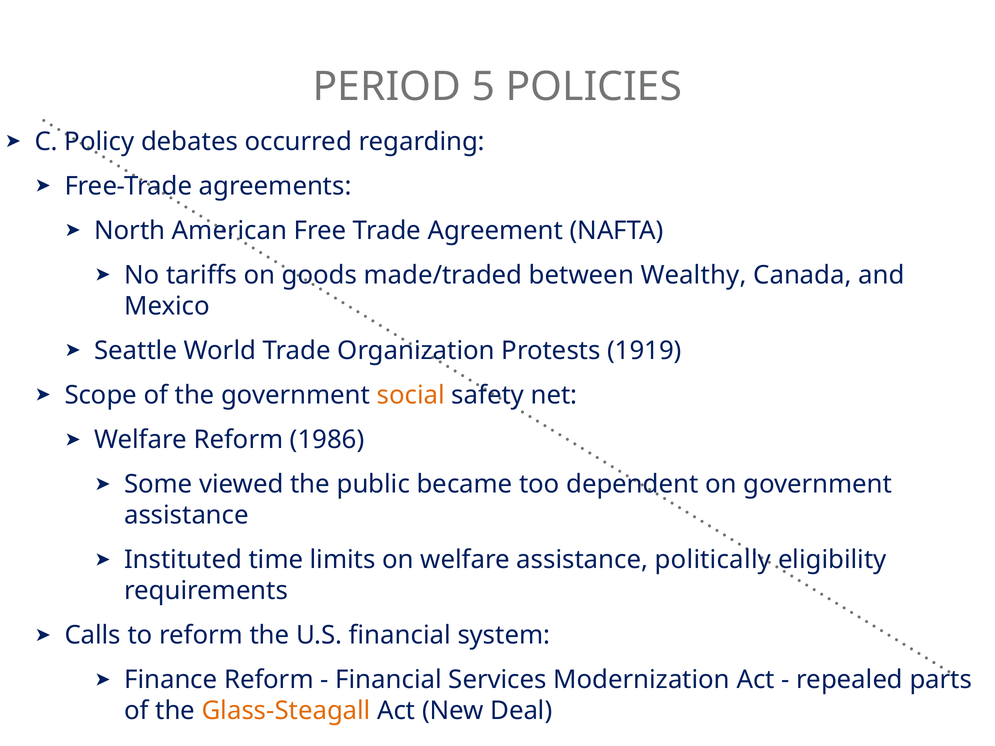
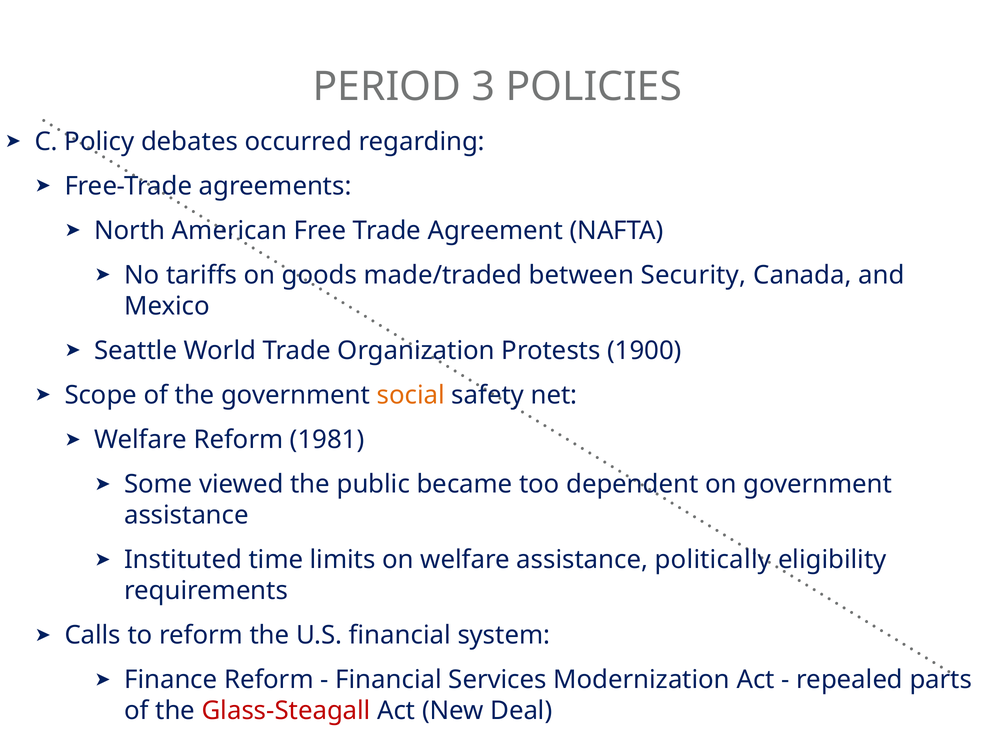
5: 5 -> 3
Wealthy: Wealthy -> Security
1919: 1919 -> 1900
1986: 1986 -> 1981
Glass-Steagall colour: orange -> red
